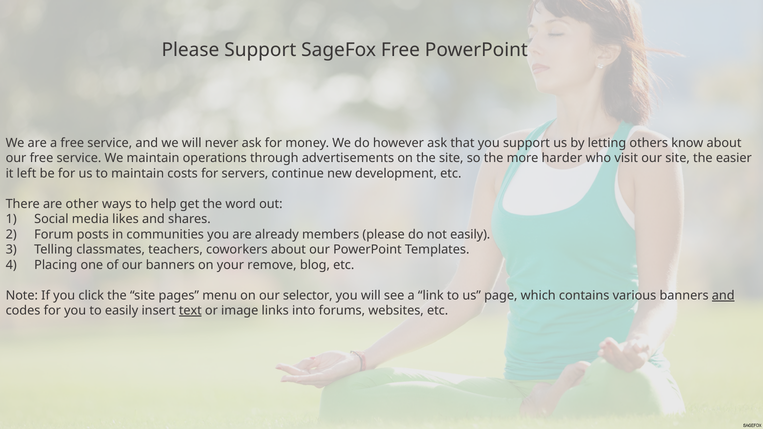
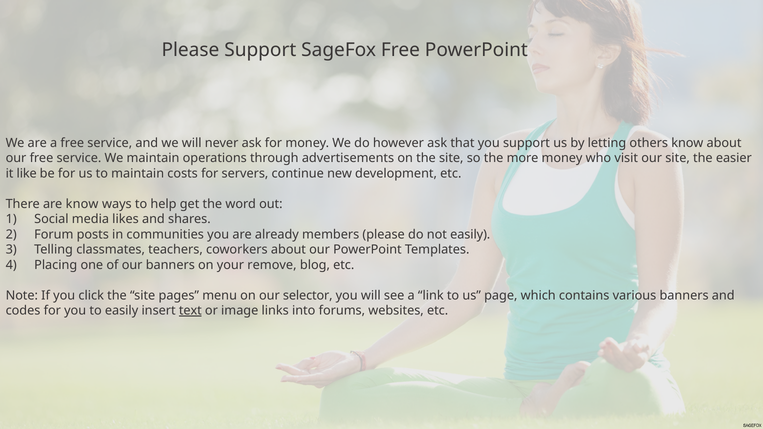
more harder: harder -> money
left: left -> like
are other: other -> know
and at (723, 296) underline: present -> none
